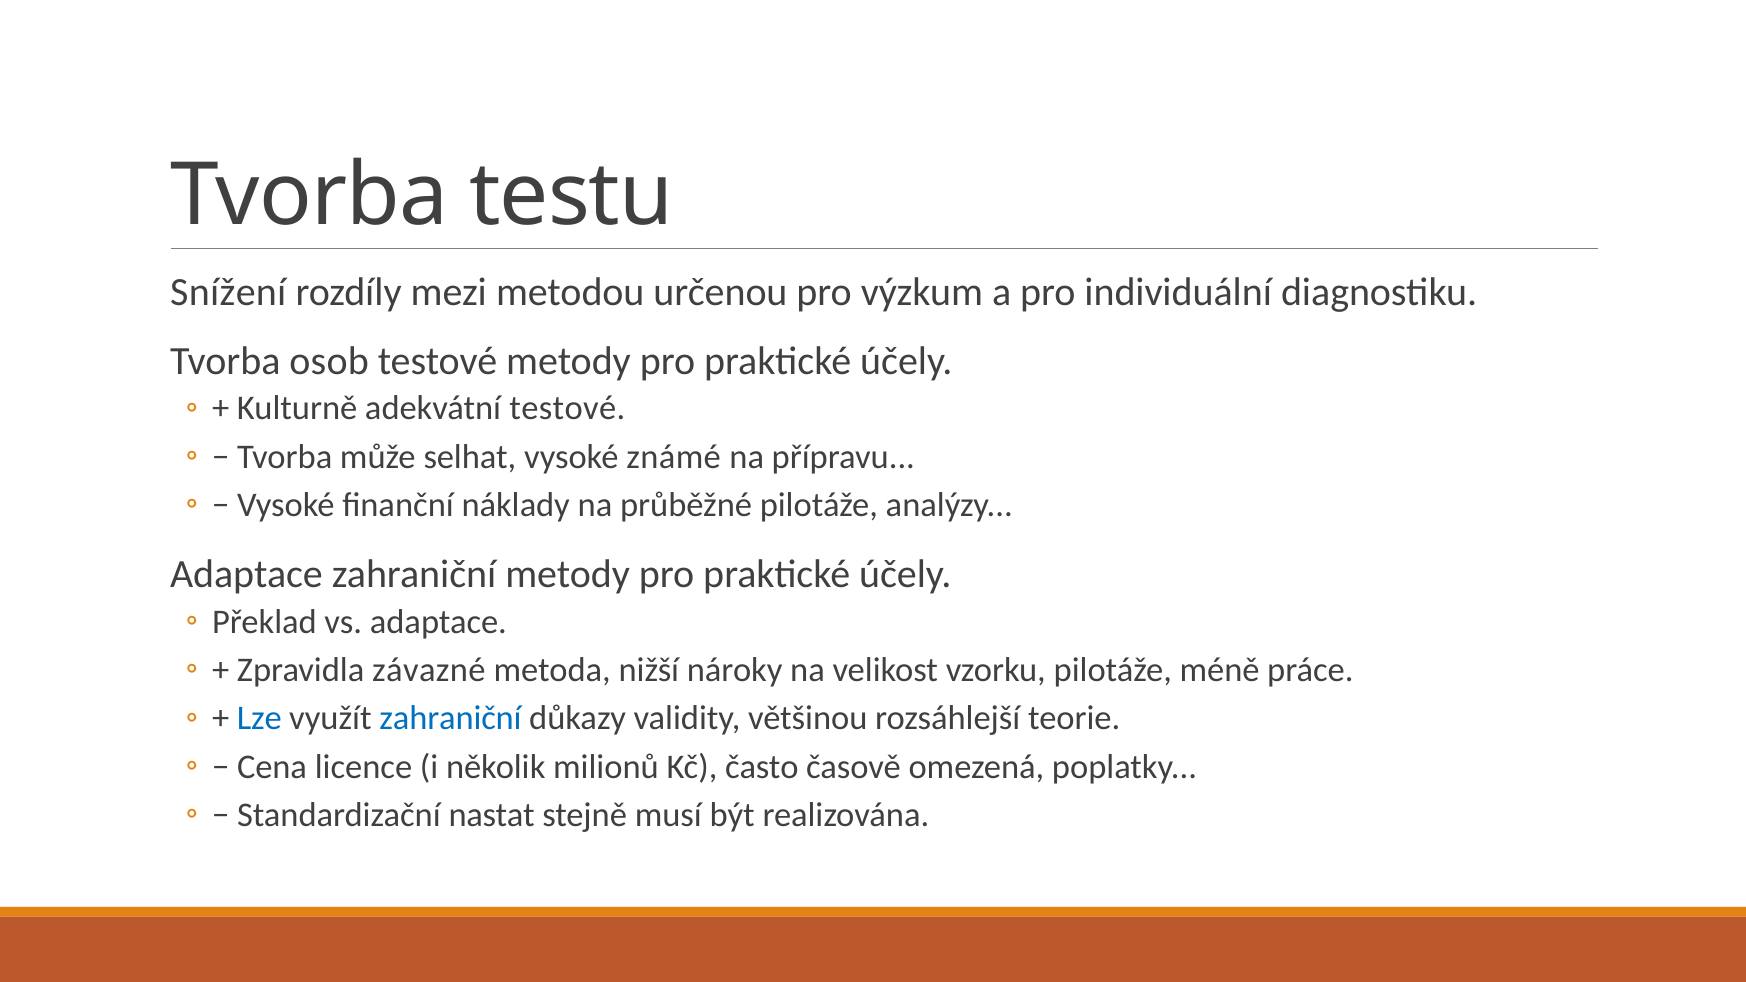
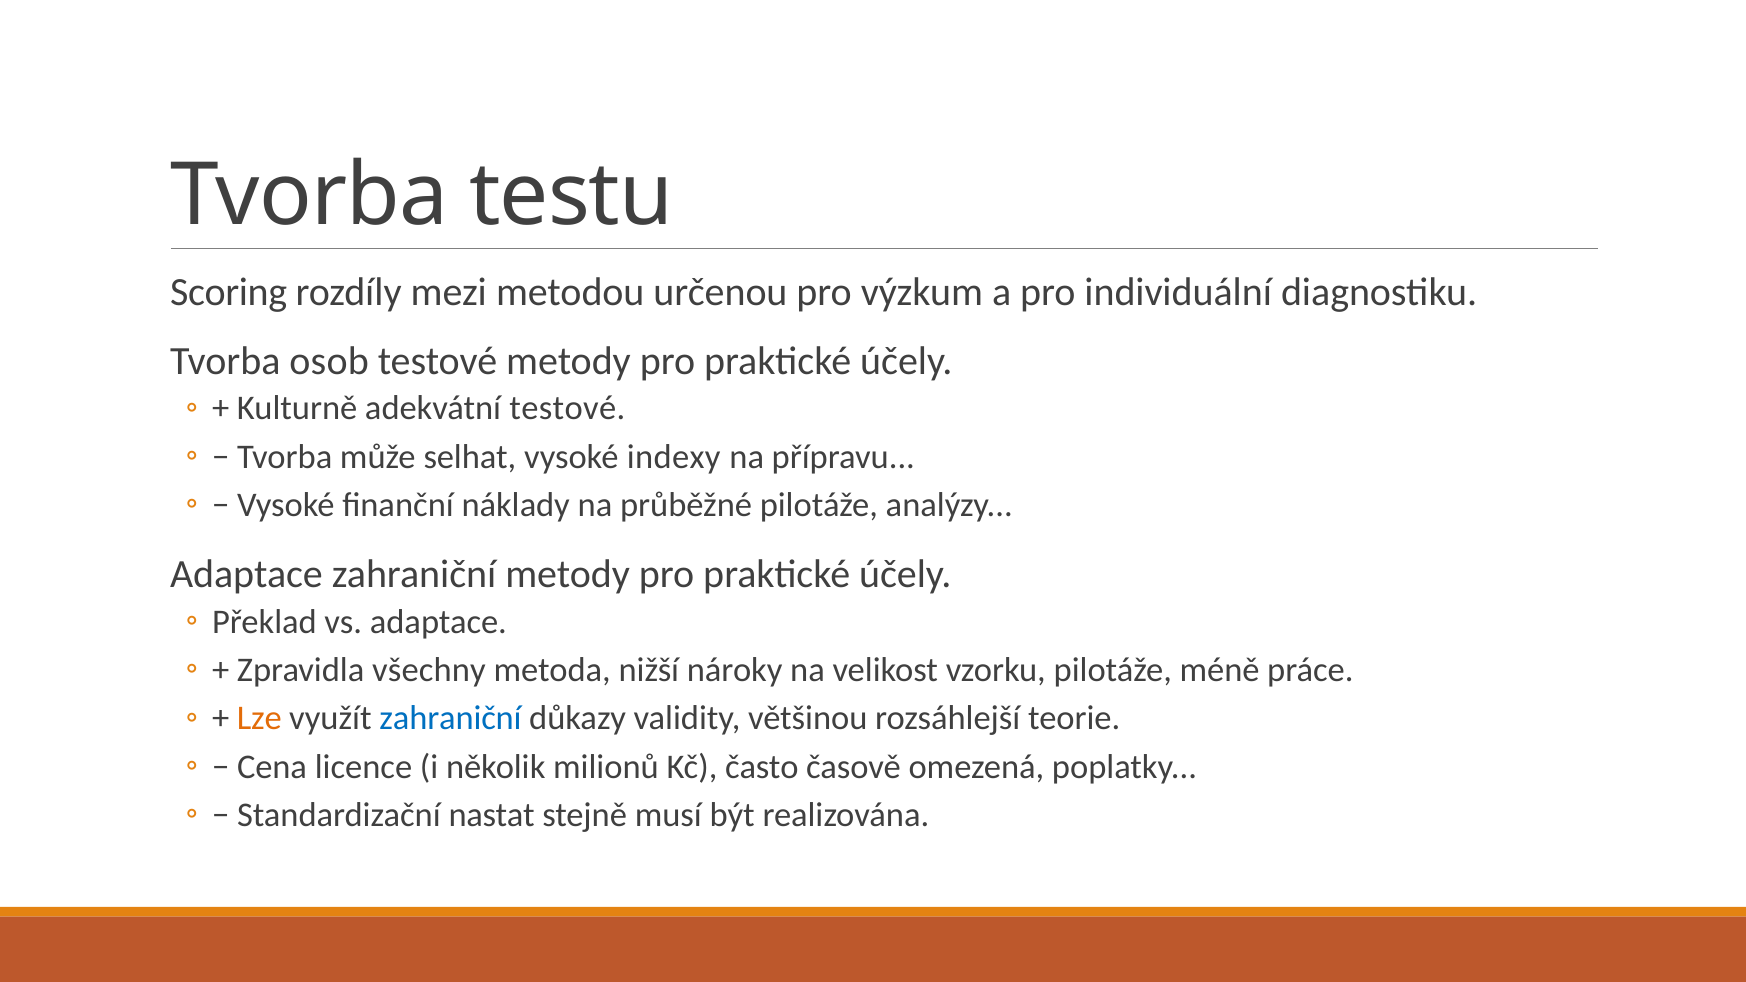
Snížení: Snížení -> Scoring
známé: známé -> indexy
závazné: závazné -> všechny
Lze colour: blue -> orange
